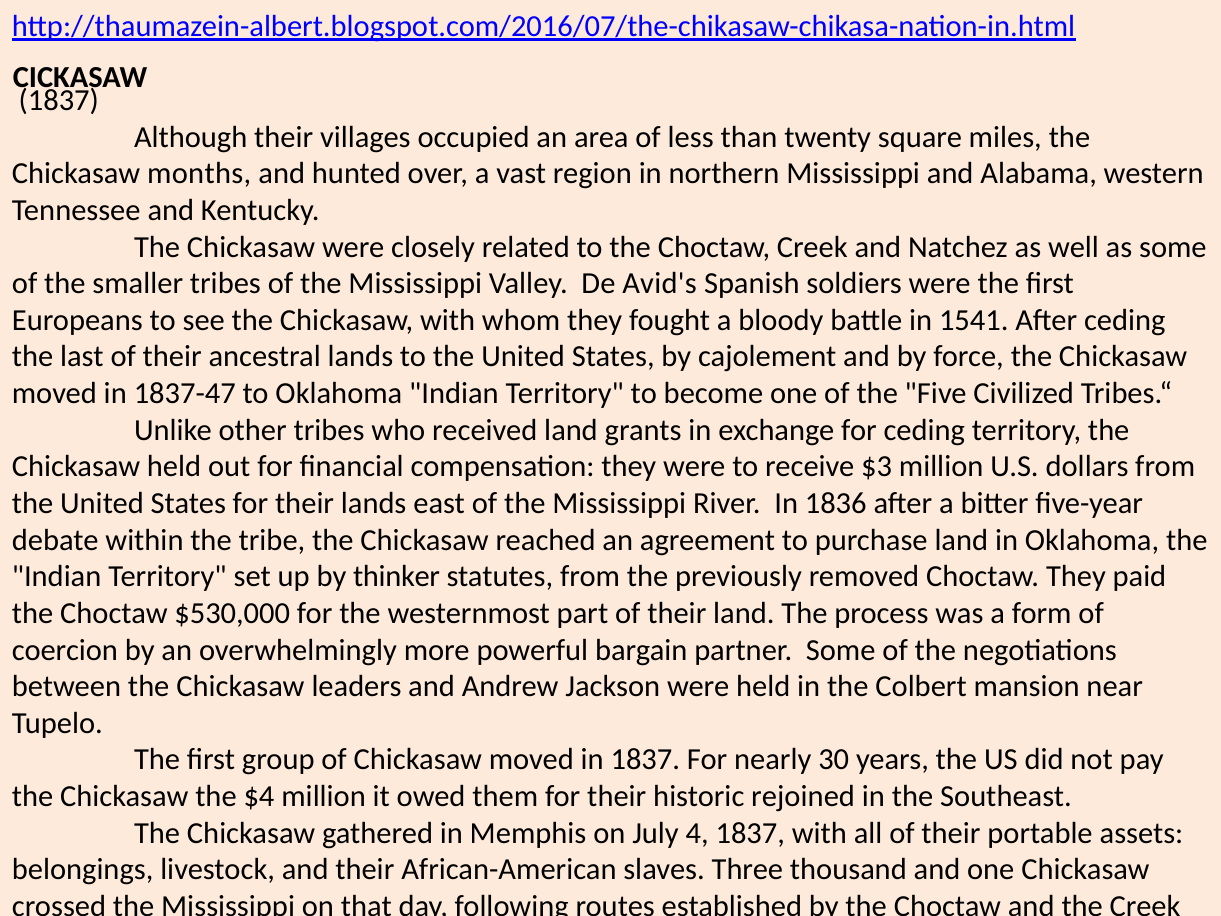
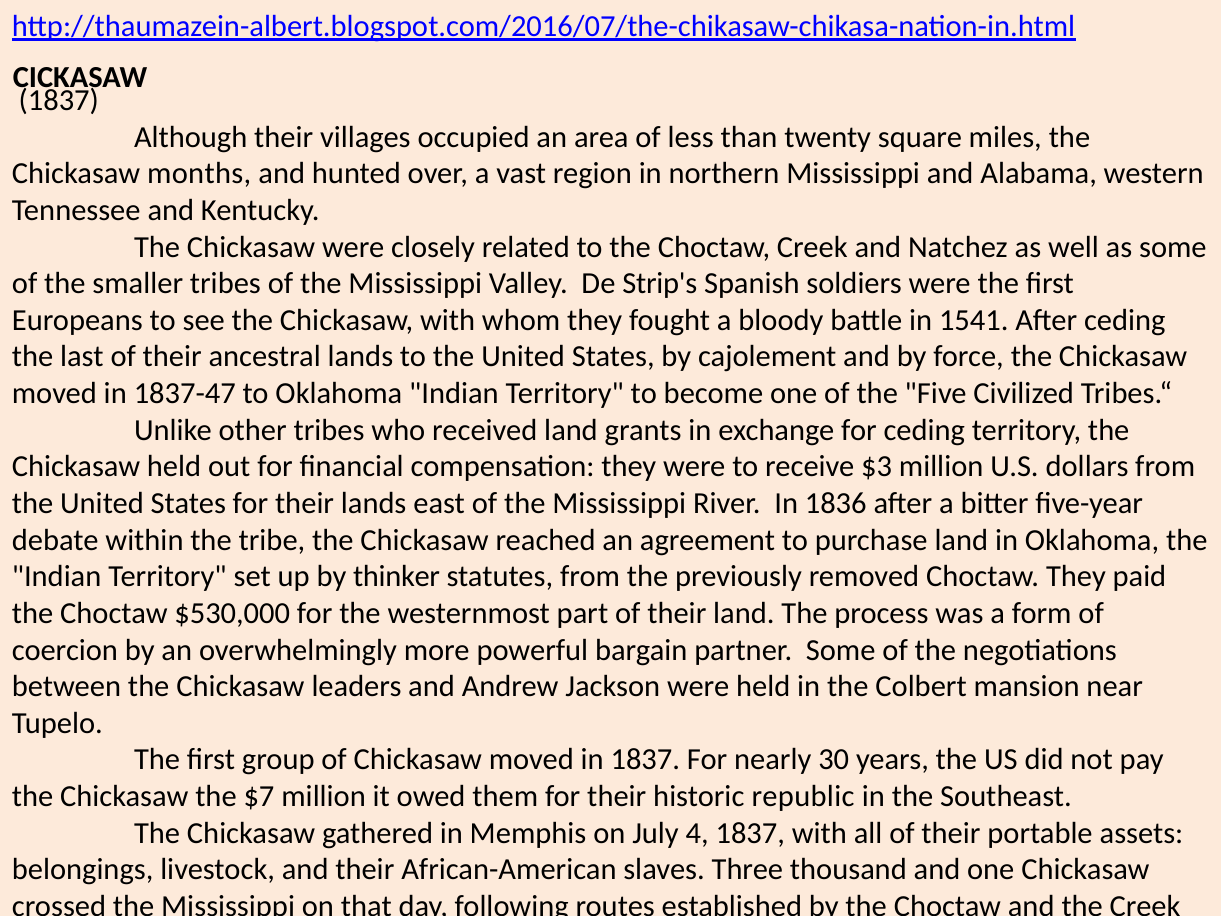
Avid's: Avid's -> Strip's
$4: $4 -> $7
rejoined: rejoined -> republic
